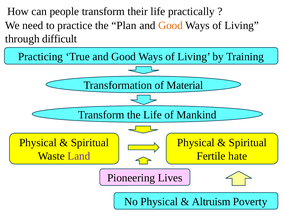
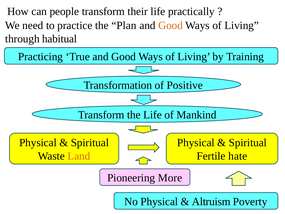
difficult: difficult -> habitual
Material: Material -> Positive
Land colour: purple -> orange
Lives: Lives -> More
